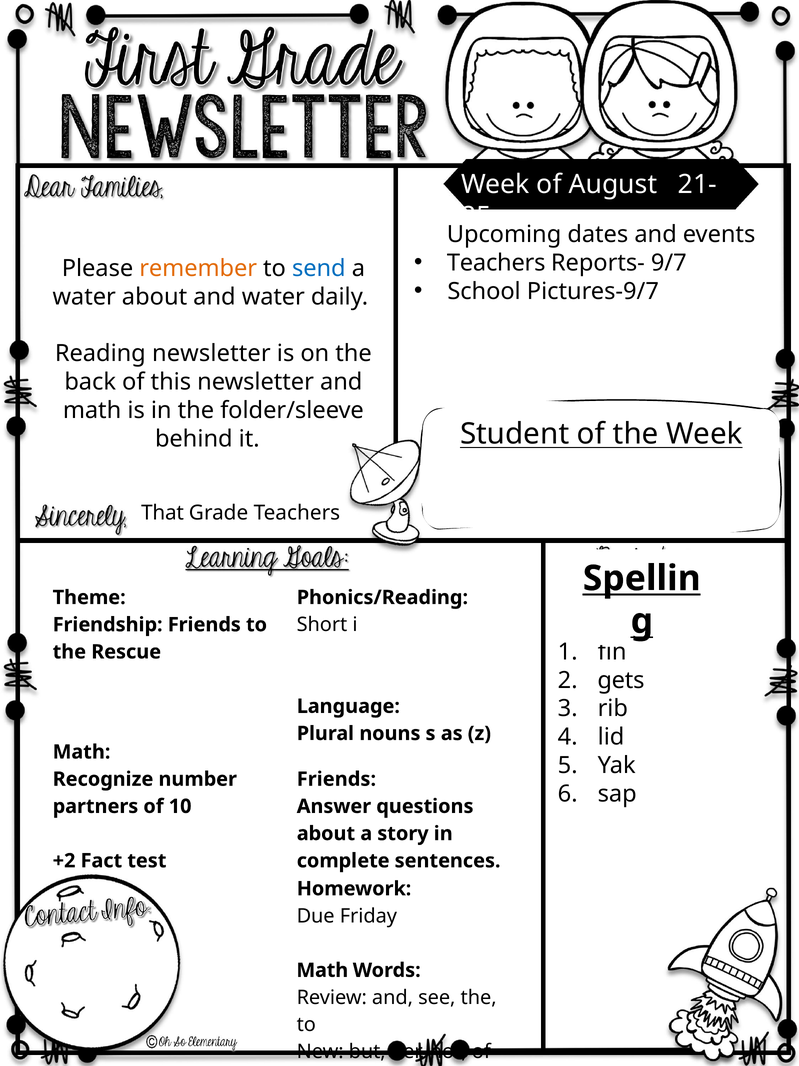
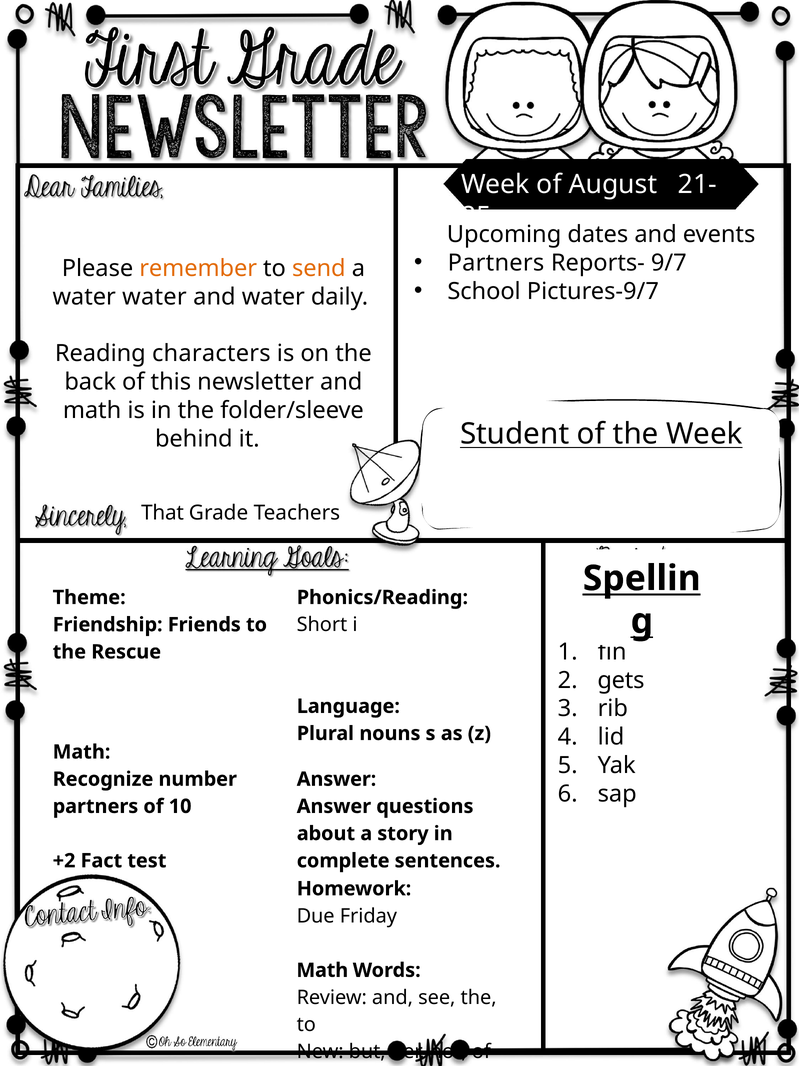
Teachers at (496, 263): Teachers -> Partners
send colour: blue -> orange
water about: about -> water
Reading newsletter: newsletter -> characters
Friends at (336, 779): Friends -> Answer
